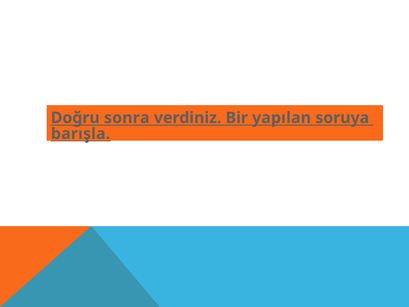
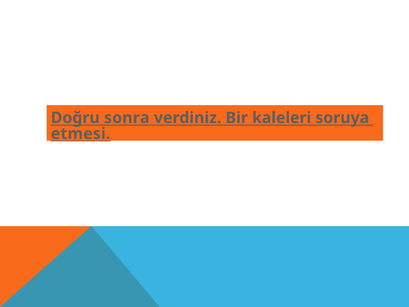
yapılan: yapılan -> kaleleri
barışla: barışla -> etmesi
